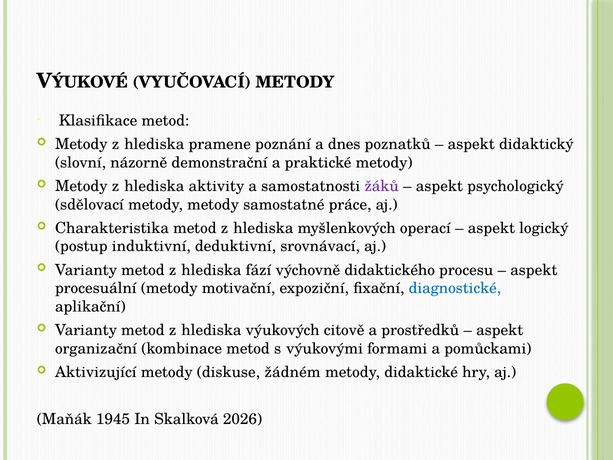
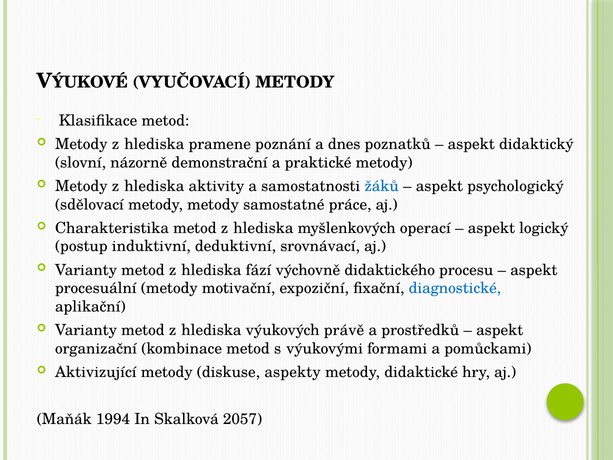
žáků colour: purple -> blue
citově: citově -> právě
žádném: žádném -> aspekty
1945: 1945 -> 1994
2026: 2026 -> 2057
